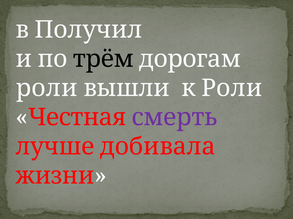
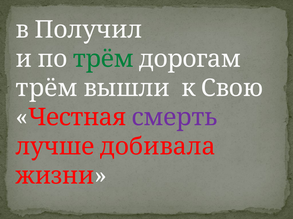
трём at (103, 59) colour: black -> green
роли at (47, 88): роли -> трём
к Роли: Роли -> Свою
